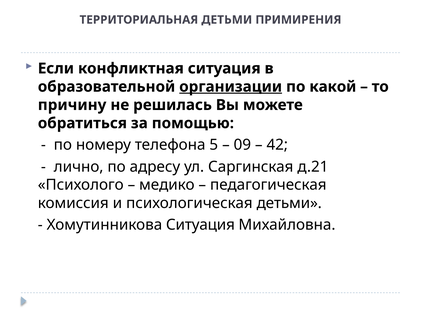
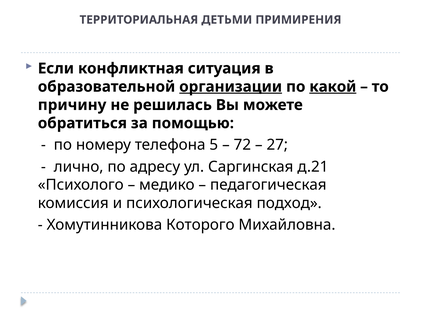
какой underline: none -> present
09: 09 -> 72
42: 42 -> 27
психологическая детьми: детьми -> подход
Хомутинникова Ситуация: Ситуация -> Которого
